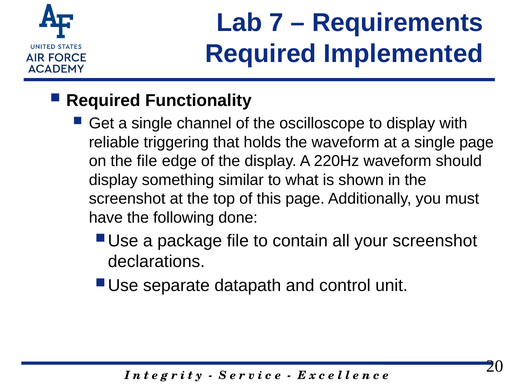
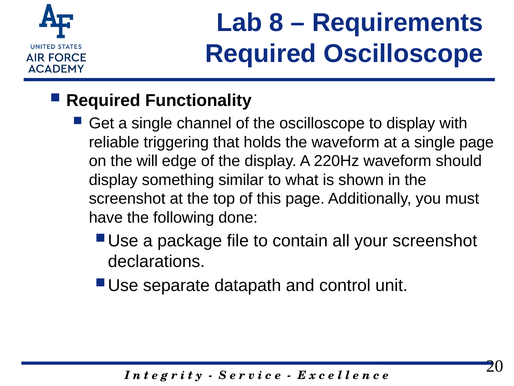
7: 7 -> 8
Required Implemented: Implemented -> Oscilloscope
the file: file -> will
